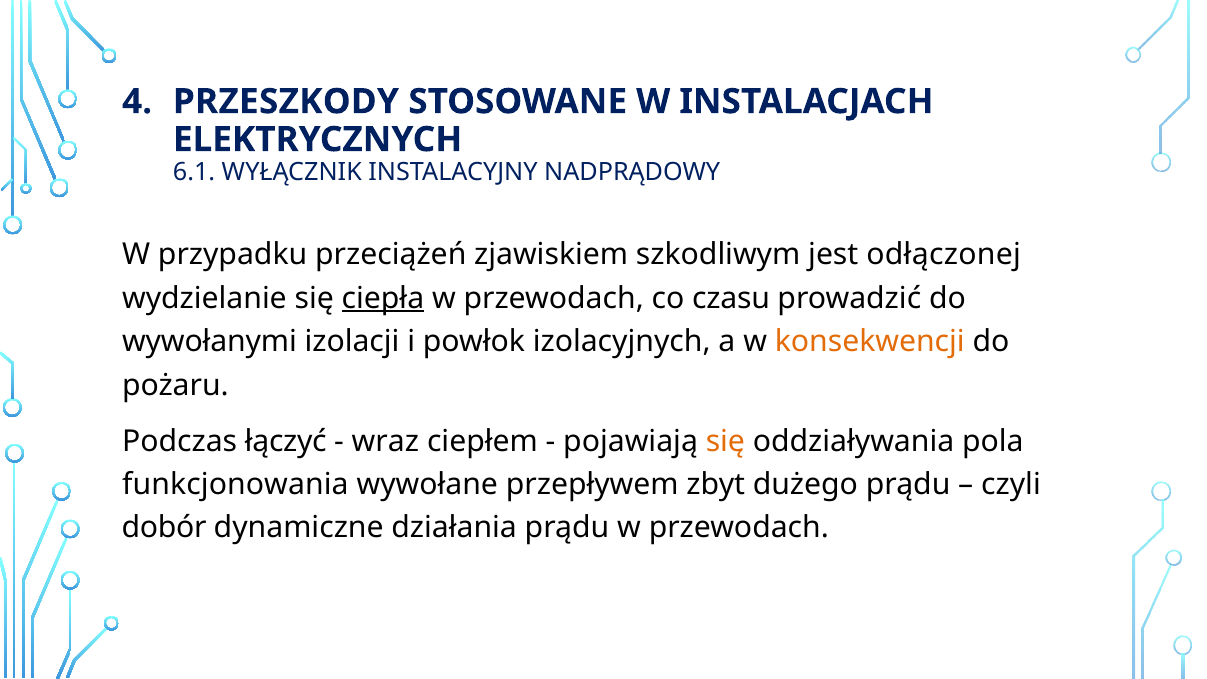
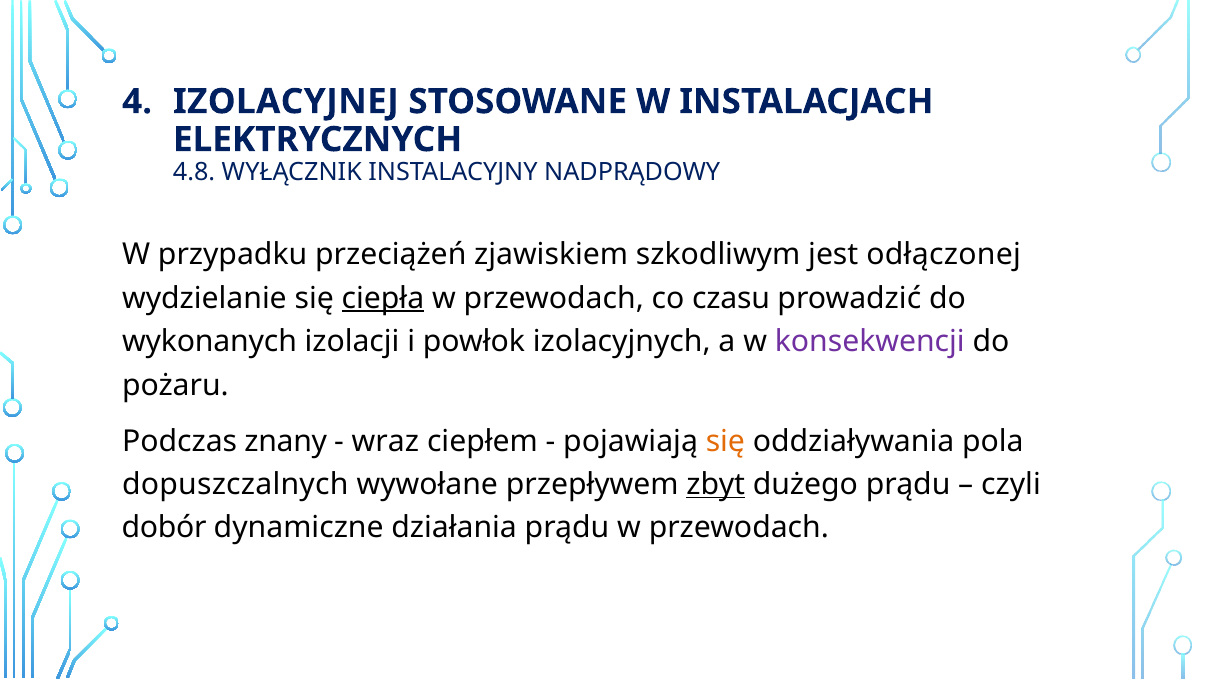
PRZESZKODY: PRZESZKODY -> IZOLACYJNEJ
6.1: 6.1 -> 4.8
wywołanymi: wywołanymi -> wykonanych
konsekwencji colour: orange -> purple
łączyć: łączyć -> znany
funkcjonowania: funkcjonowania -> dopuszczalnych
zbyt underline: none -> present
